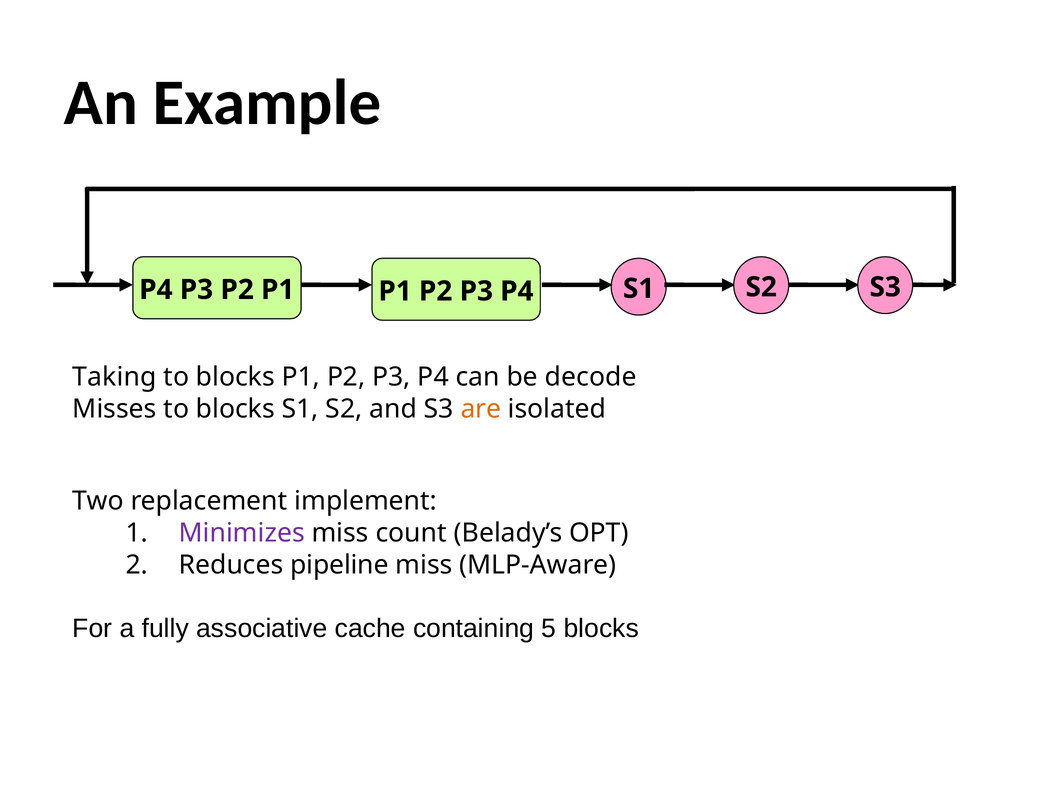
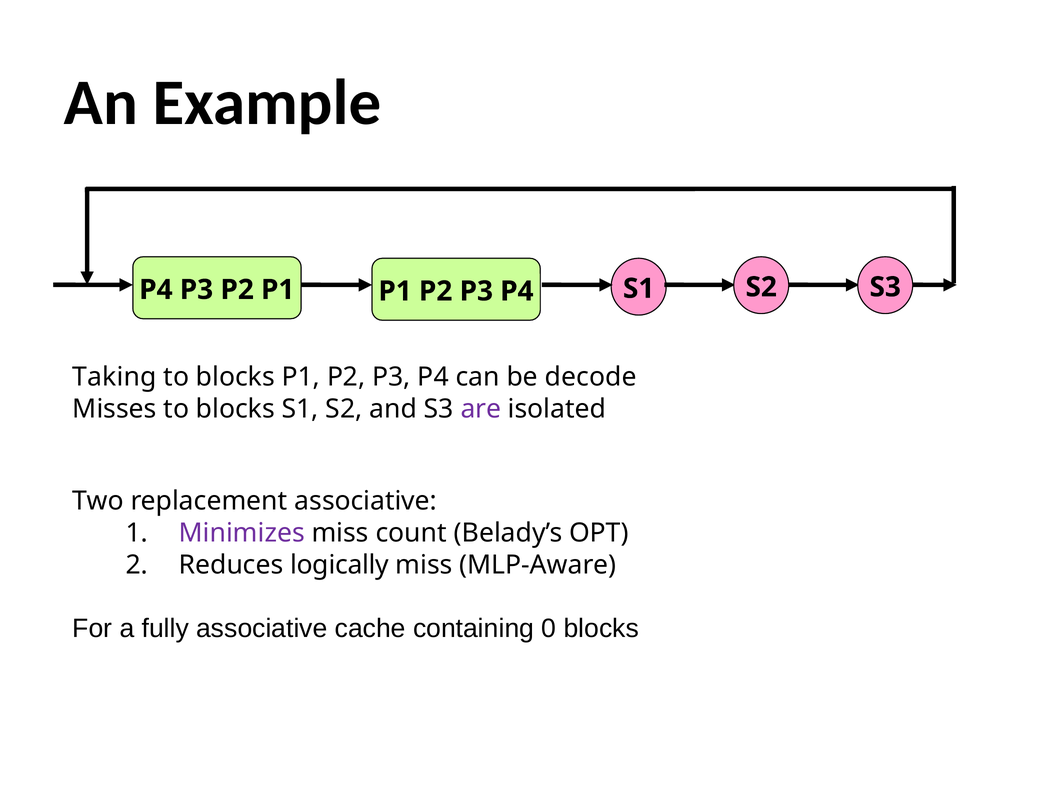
are colour: orange -> purple
replacement implement: implement -> associative
pipeline: pipeline -> logically
5: 5 -> 0
